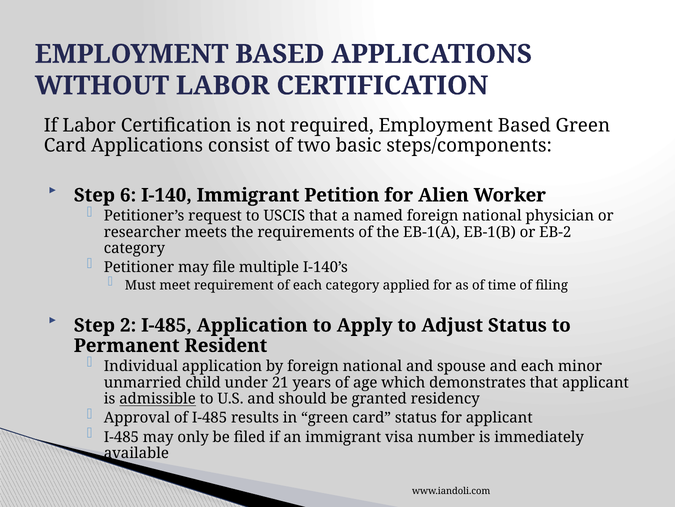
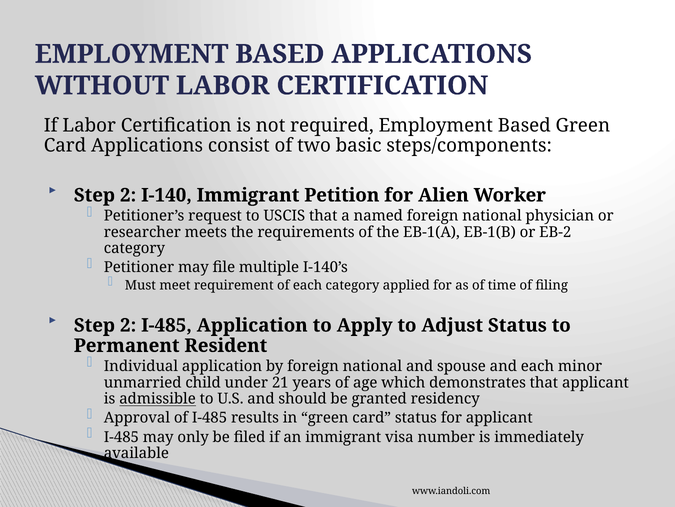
6 at (128, 195): 6 -> 2
